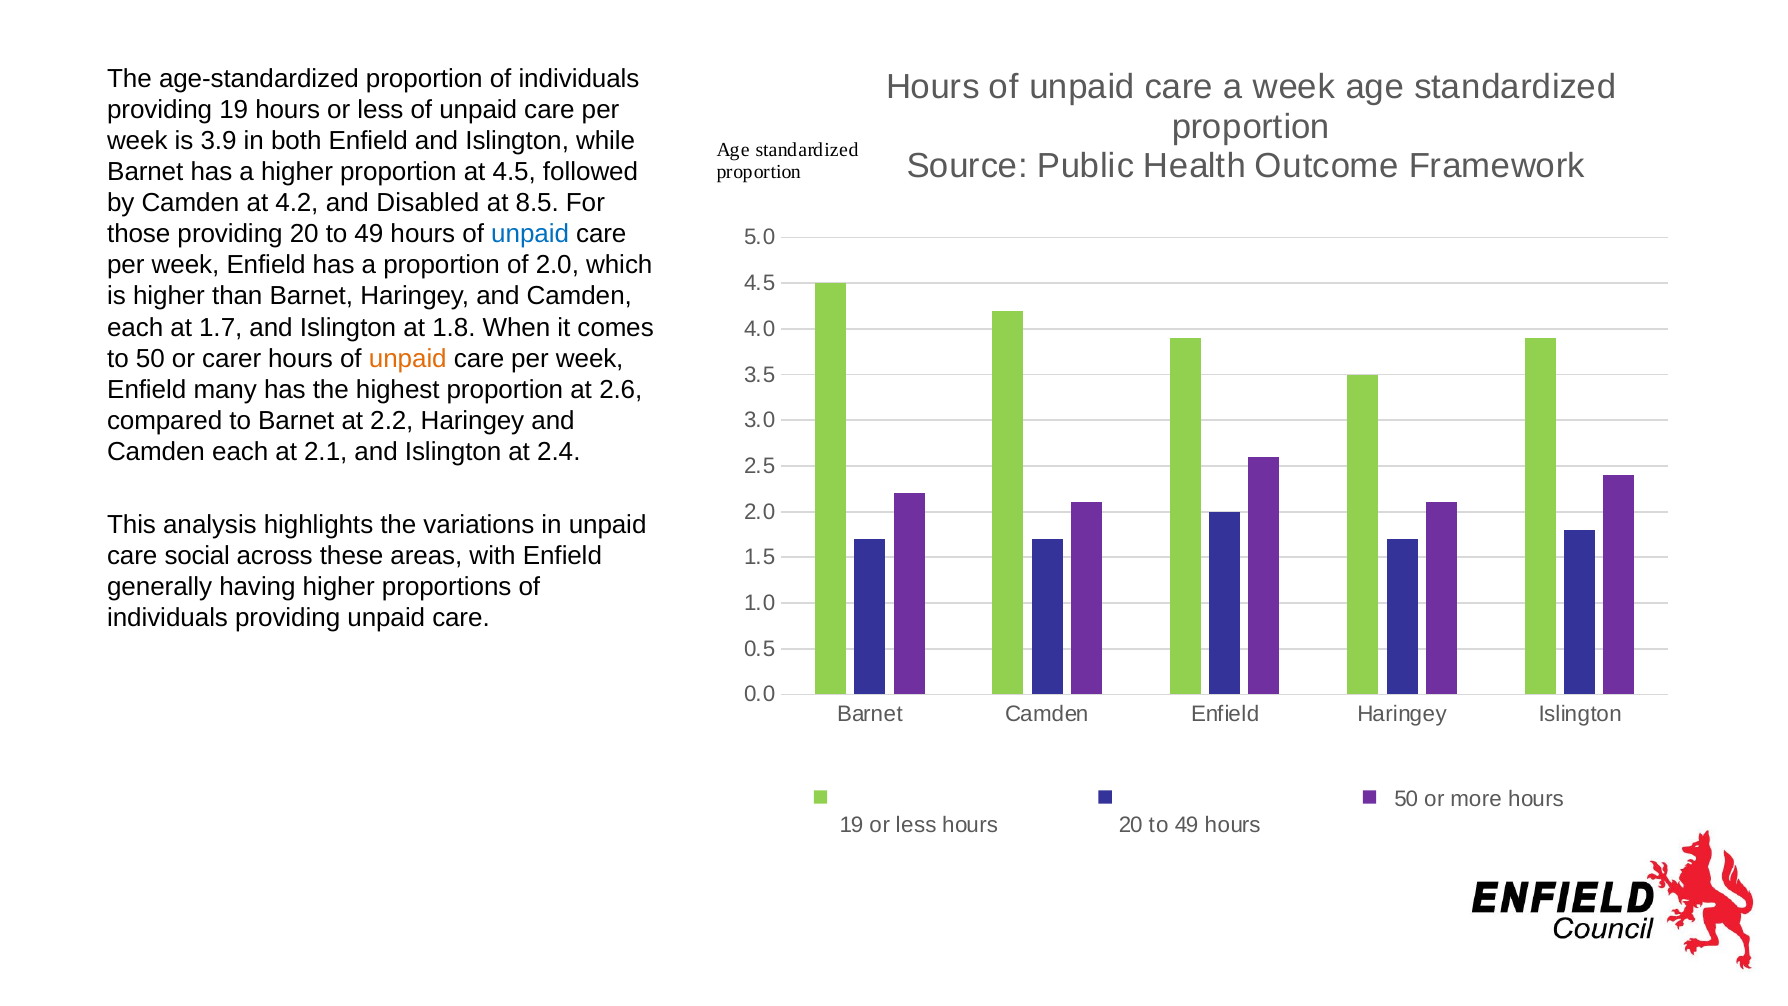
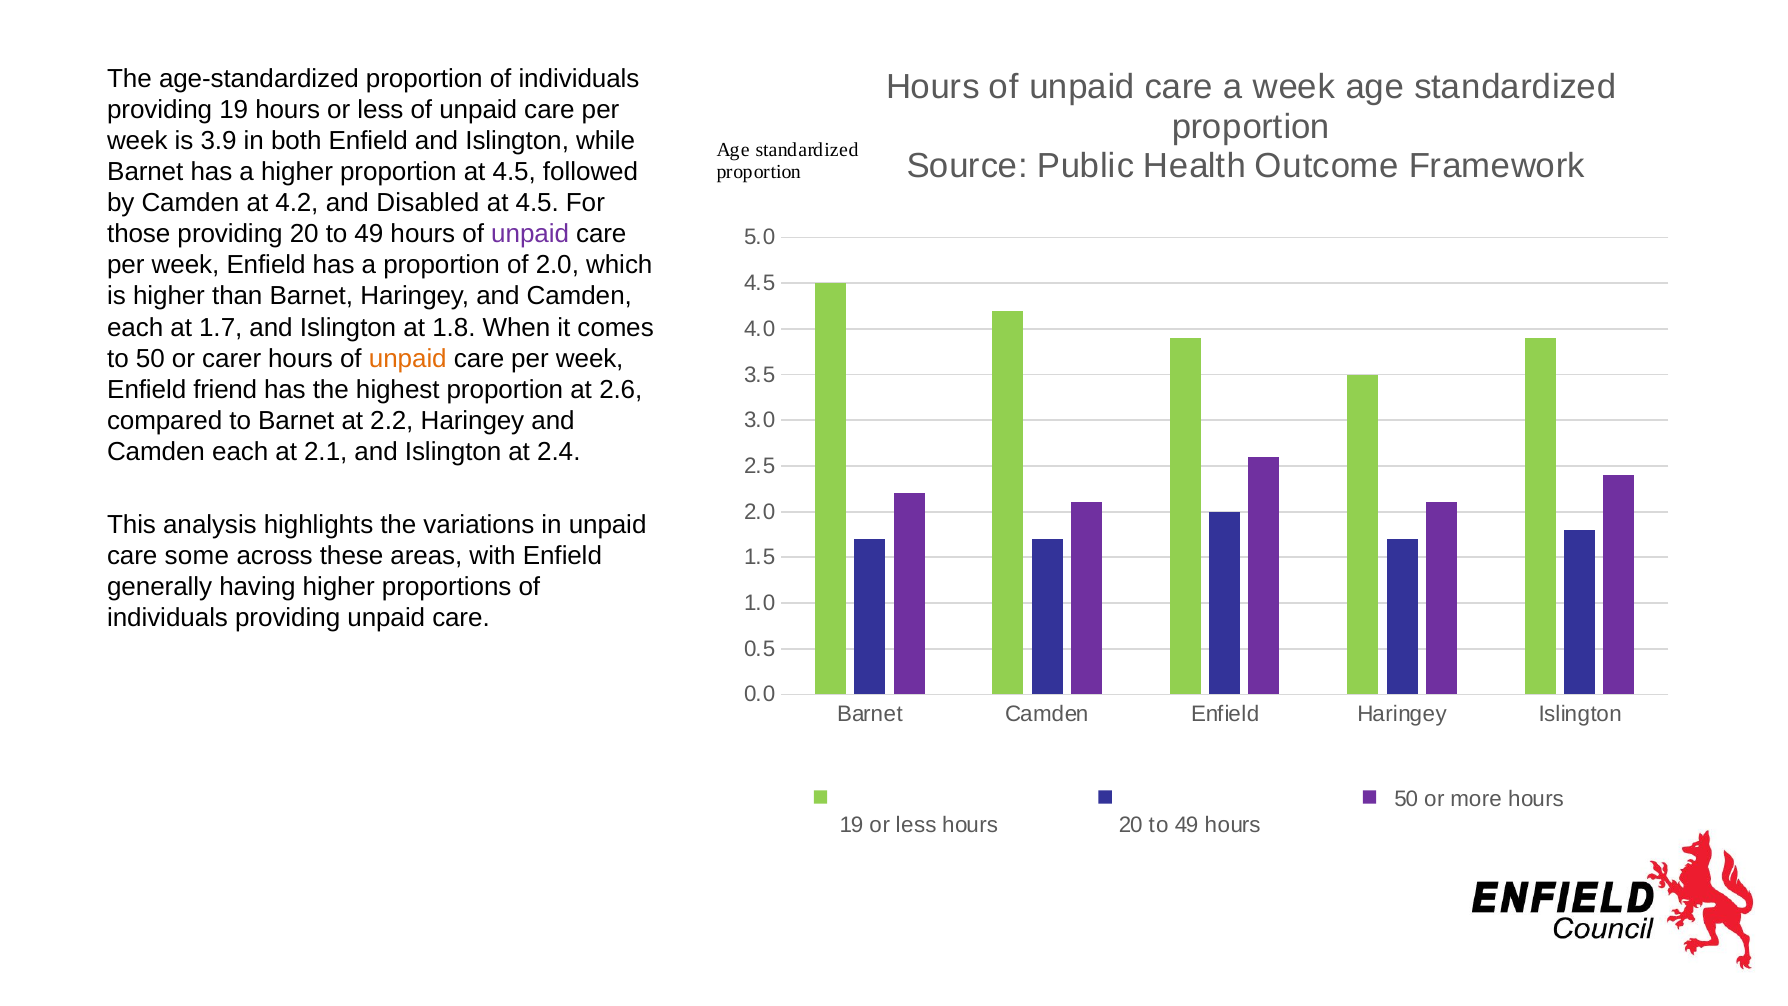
8.5 at (537, 203): 8.5 -> 4.5
unpaid at (530, 234) colour: blue -> purple
many: many -> friend
social: social -> some
